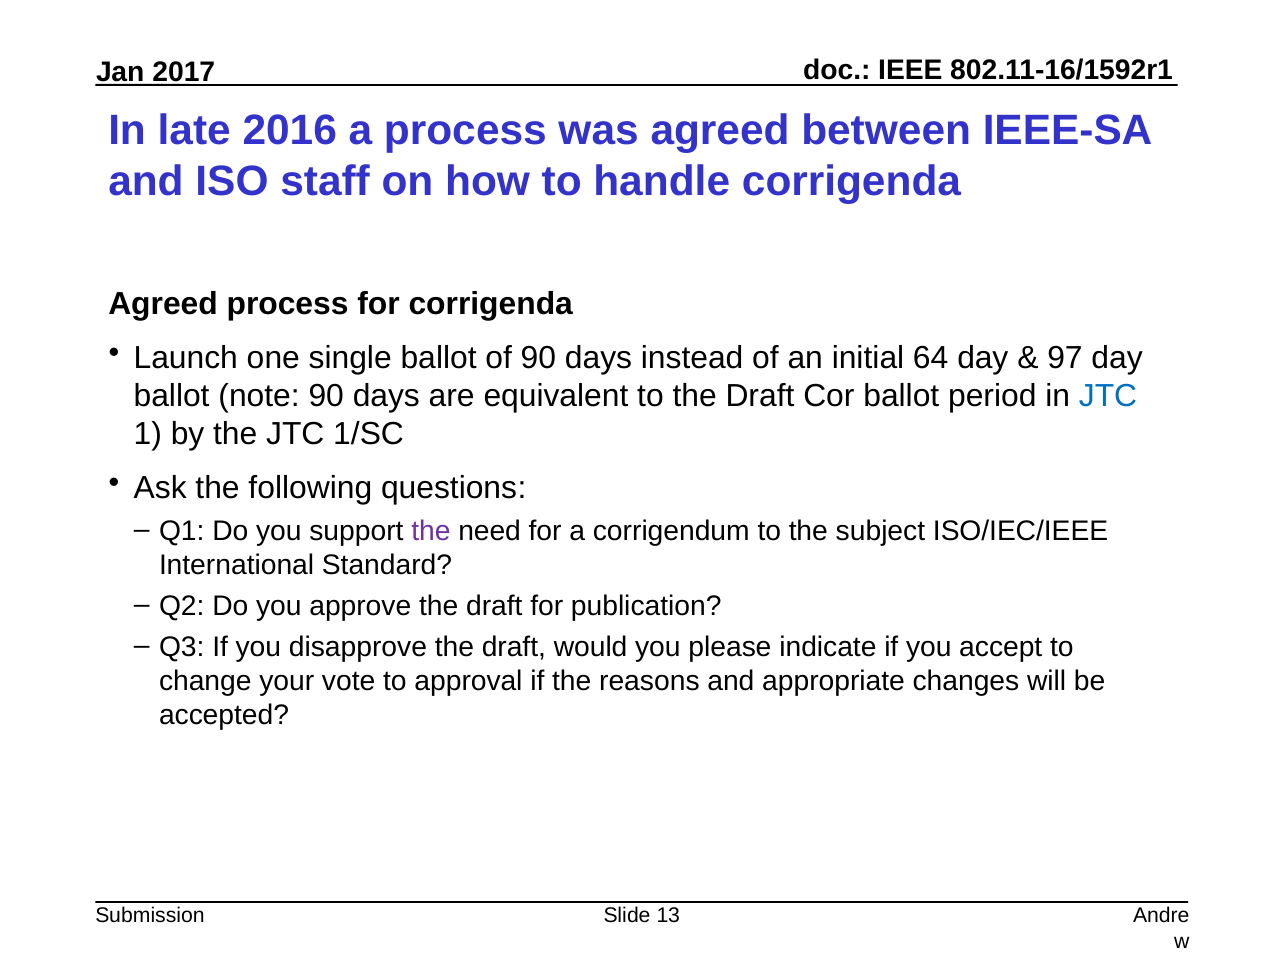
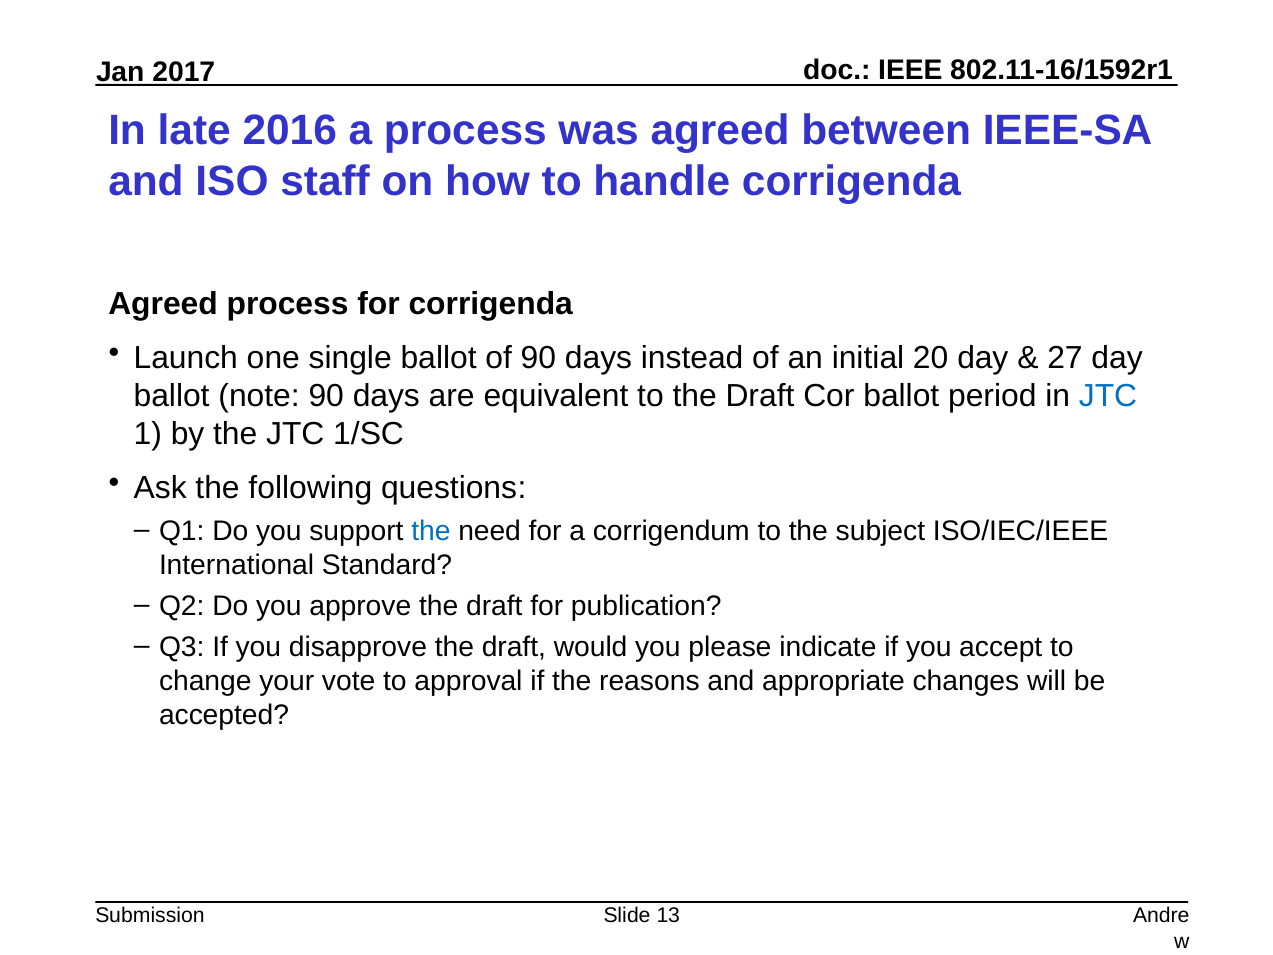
64: 64 -> 20
97: 97 -> 27
the at (431, 531) colour: purple -> blue
